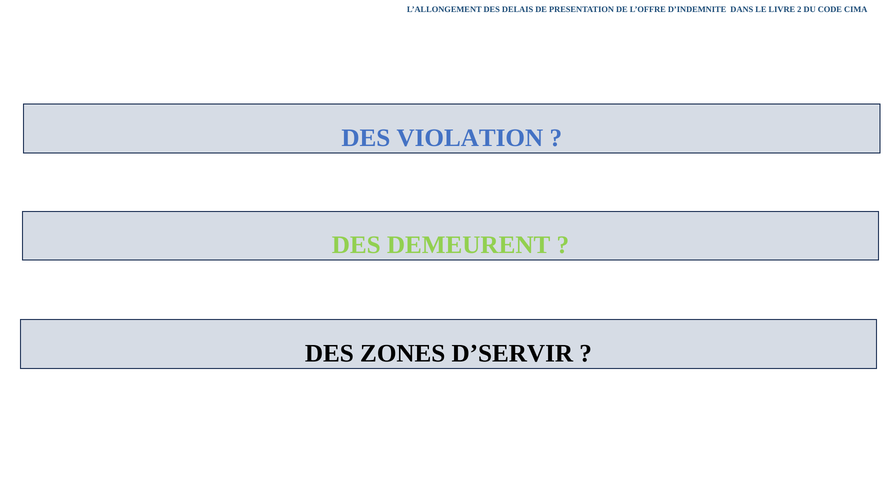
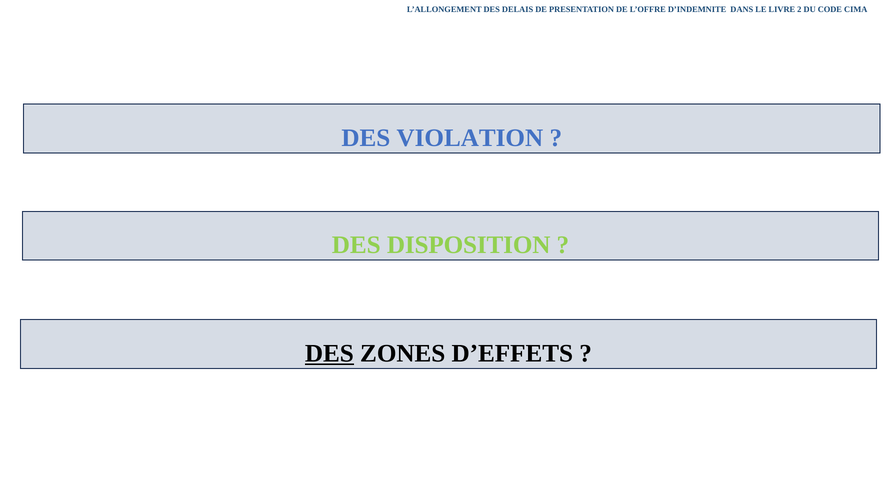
DEMEURENT: DEMEURENT -> DISPOSITION
DES at (329, 353) underline: none -> present
D’SERVIR: D’SERVIR -> D’EFFETS
